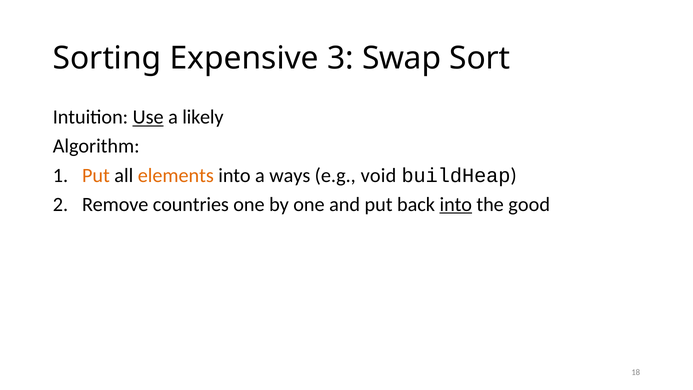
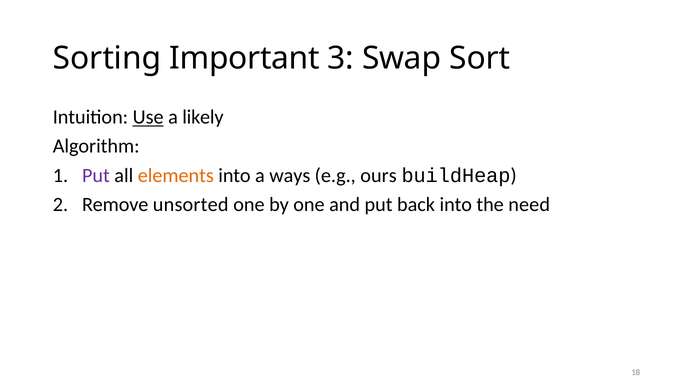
Expensive: Expensive -> Important
Put at (96, 175) colour: orange -> purple
void: void -> ours
countries: countries -> unsorted
into at (456, 204) underline: present -> none
good: good -> need
